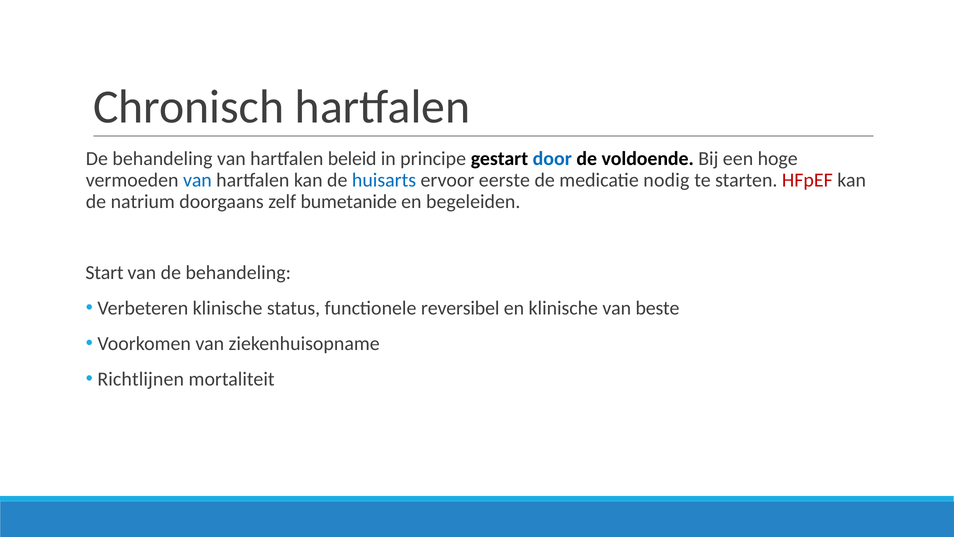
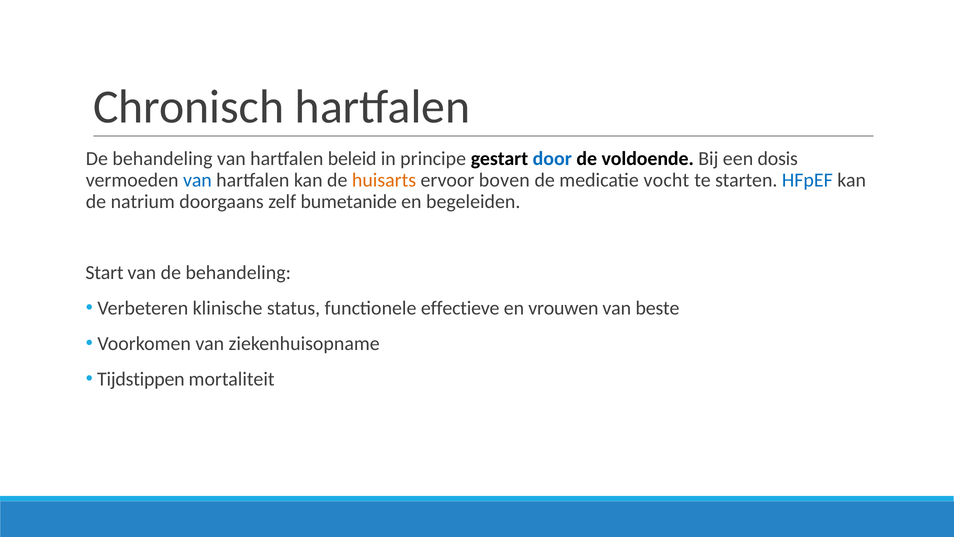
hoge: hoge -> dosis
huisarts colour: blue -> orange
eerste: eerste -> boven
nodig: nodig -> vocht
HFpEF colour: red -> blue
reversibel: reversibel -> effectieve
en klinische: klinische -> vrouwen
Richtlijnen: Richtlijnen -> Tijdstippen
